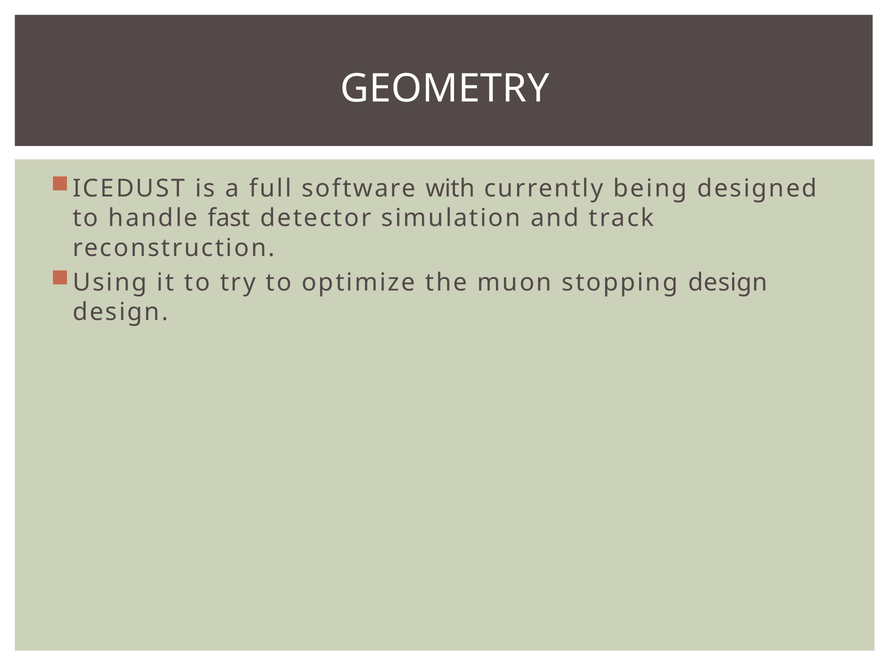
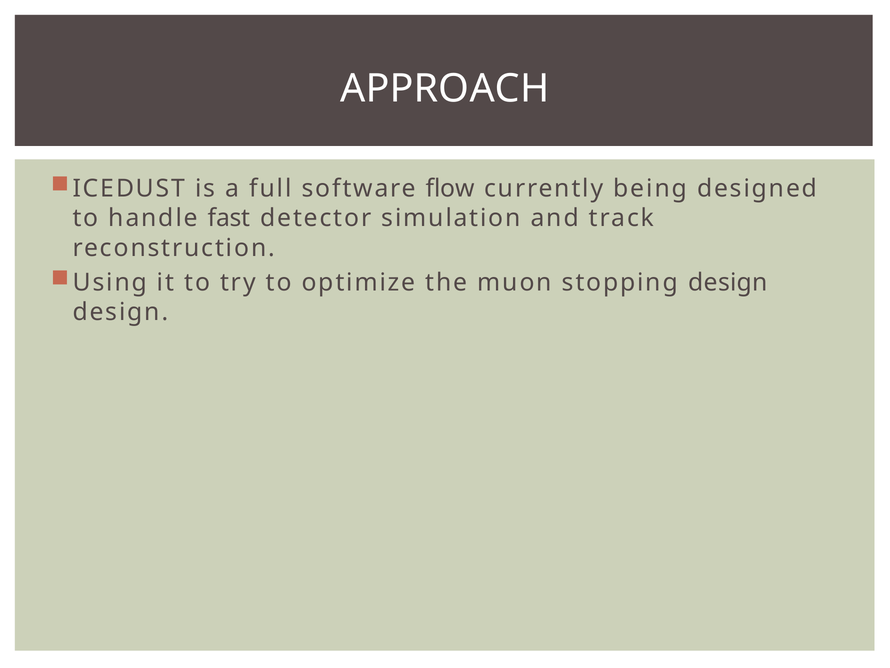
GEOMETRY: GEOMETRY -> APPROACH
with: with -> flow
